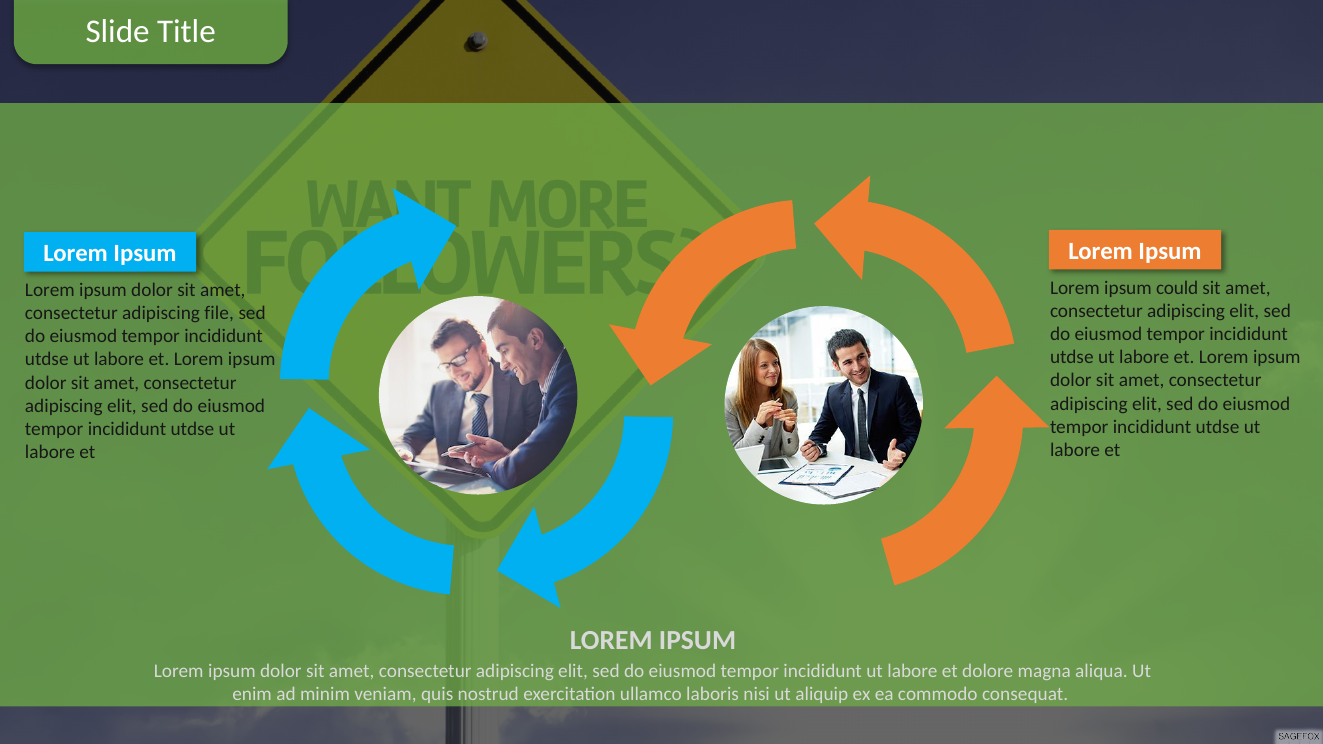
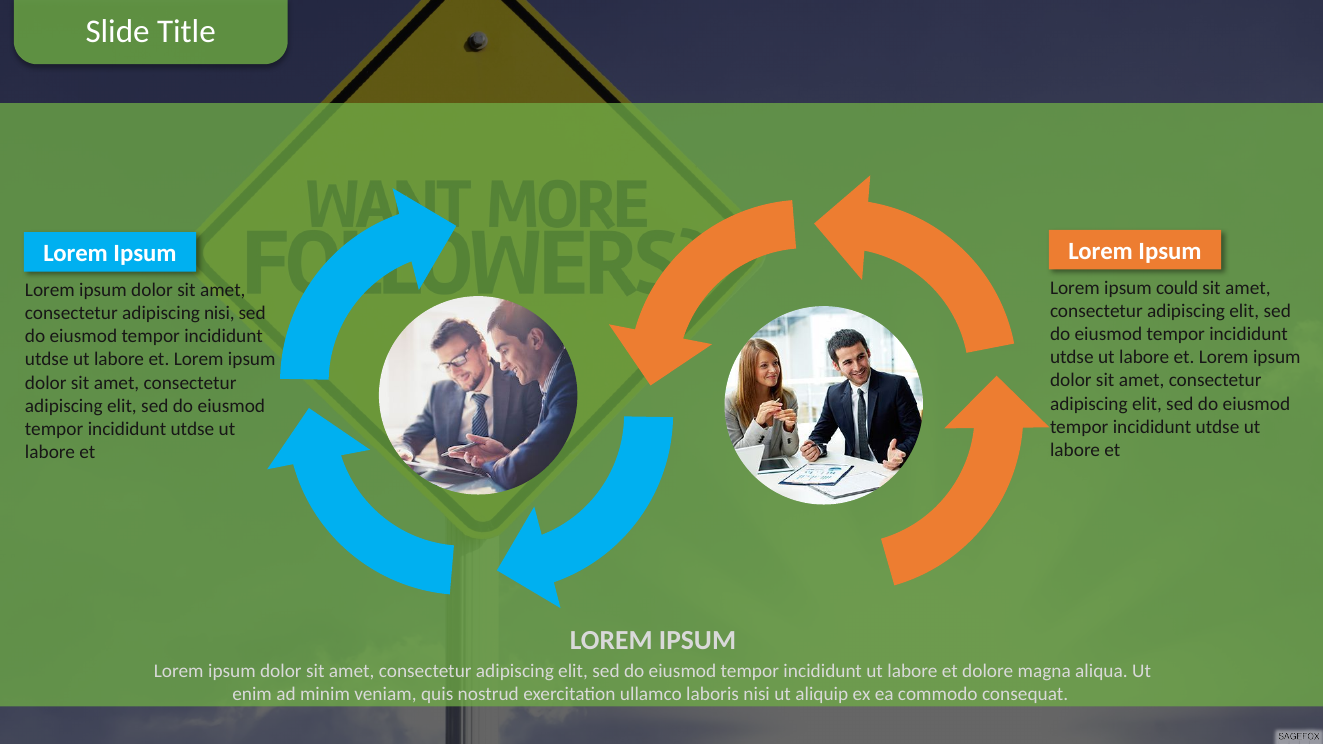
adipiscing file: file -> nisi
